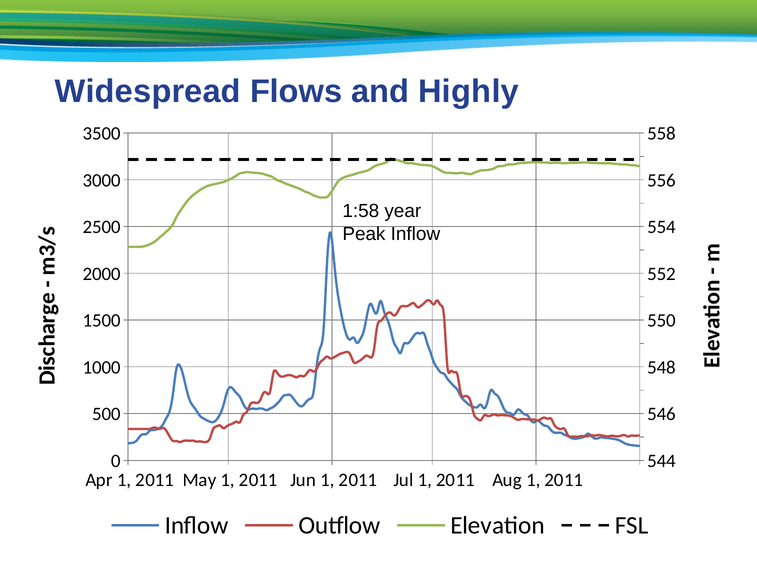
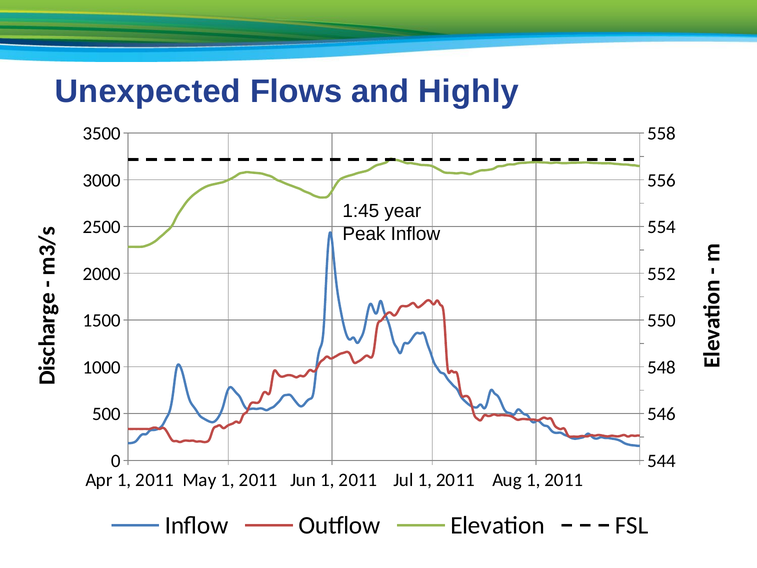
Widespread: Widespread -> Unexpected
1:58: 1:58 -> 1:45
